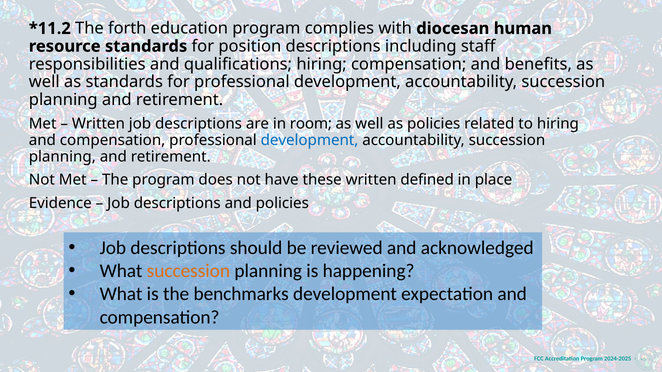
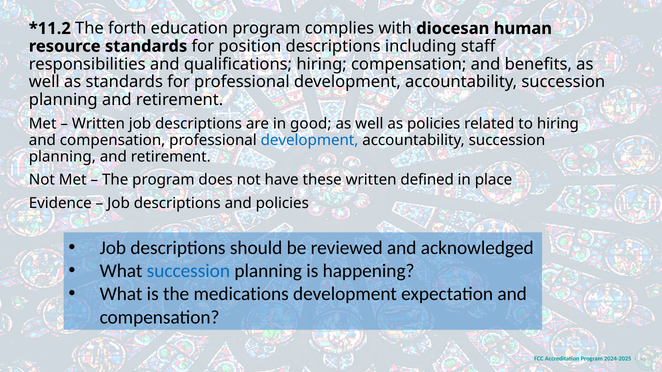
room: room -> good
succession at (188, 271) colour: orange -> blue
benchmarks: benchmarks -> medications
